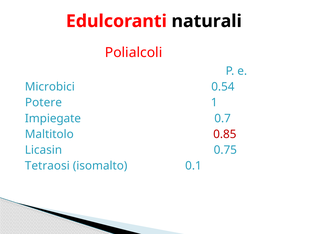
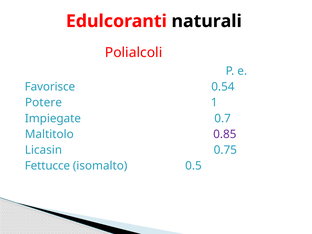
Microbici: Microbici -> Favorisce
0.85 colour: red -> purple
Tetraosi: Tetraosi -> Fettucce
0.1: 0.1 -> 0.5
